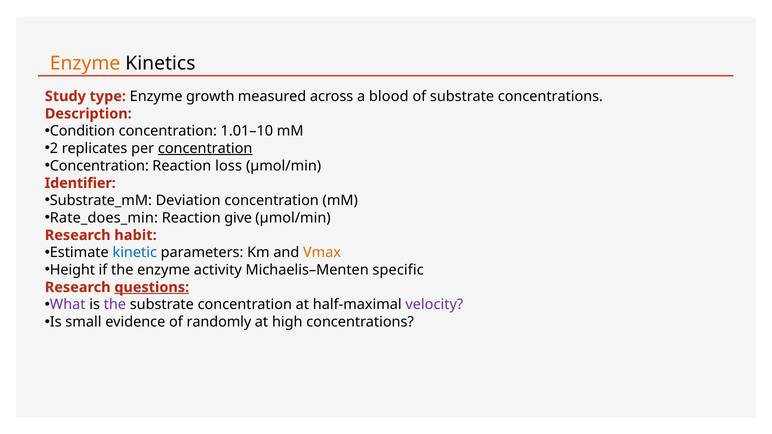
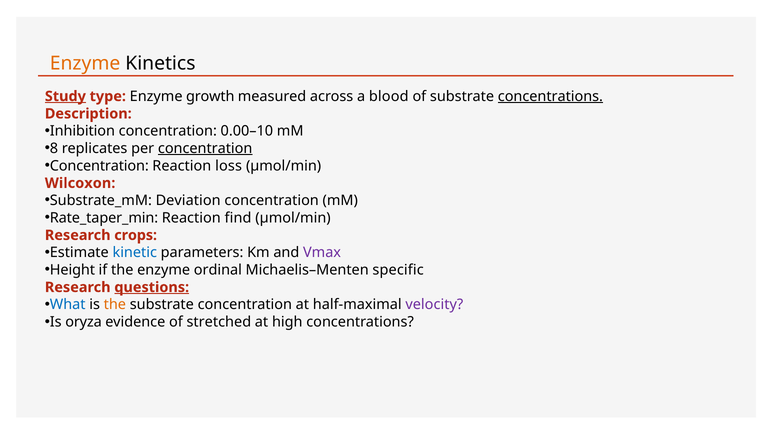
Study underline: none -> present
concentrations at (550, 96) underline: none -> present
Condition: Condition -> Inhibition
1.01–10: 1.01–10 -> 0.00–10
2: 2 -> 8
Identifier: Identifier -> Wilcoxon
Rate_does_min: Rate_does_min -> Rate_taper_min
give: give -> find
habit: habit -> crops
Vmax colour: orange -> purple
activity: activity -> ordinal
What colour: purple -> blue
the at (115, 305) colour: purple -> orange
small: small -> oryza
randomly: randomly -> stretched
